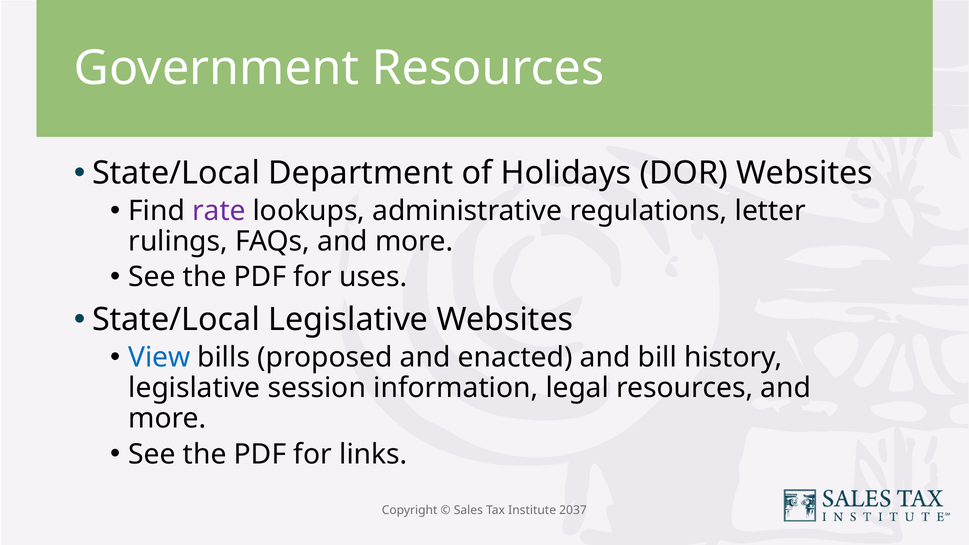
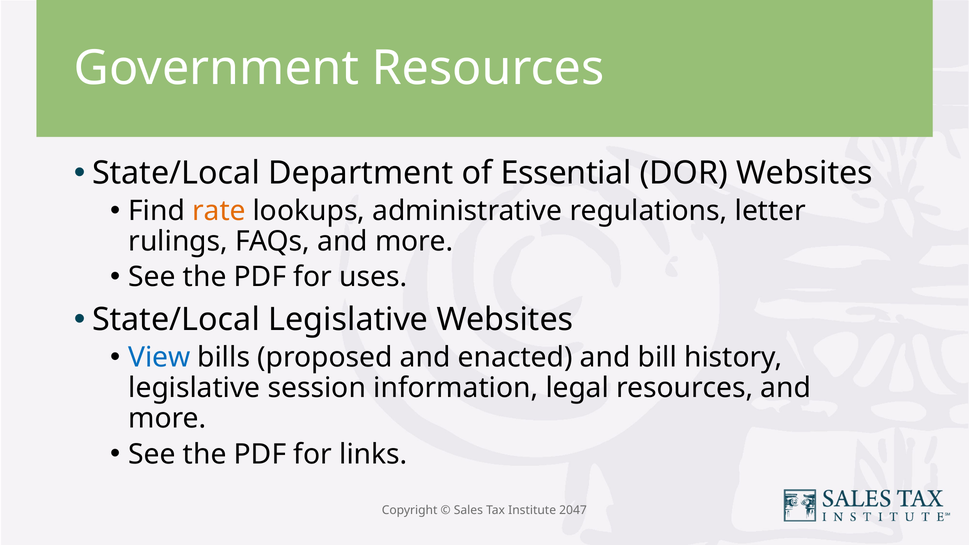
Holidays: Holidays -> Essential
rate colour: purple -> orange
2037: 2037 -> 2047
